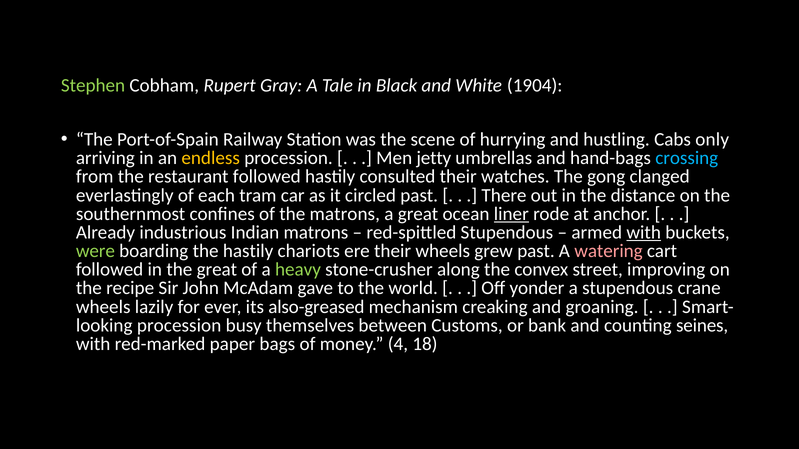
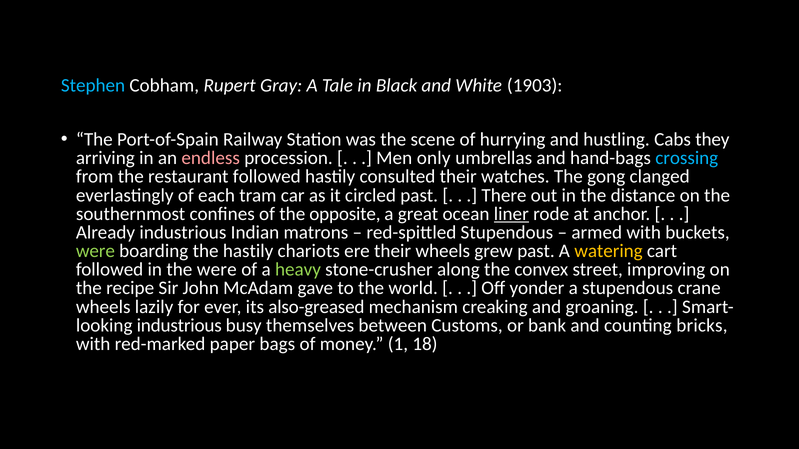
Stephen colour: light green -> light blue
1904: 1904 -> 1903
only: only -> they
endless colour: yellow -> pink
jetty: jetty -> only
the matrons: matrons -> opposite
with at (644, 233) underline: present -> none
watering colour: pink -> yellow
the great: great -> were
procession at (179, 326): procession -> industrious
seines: seines -> bricks
4: 4 -> 1
